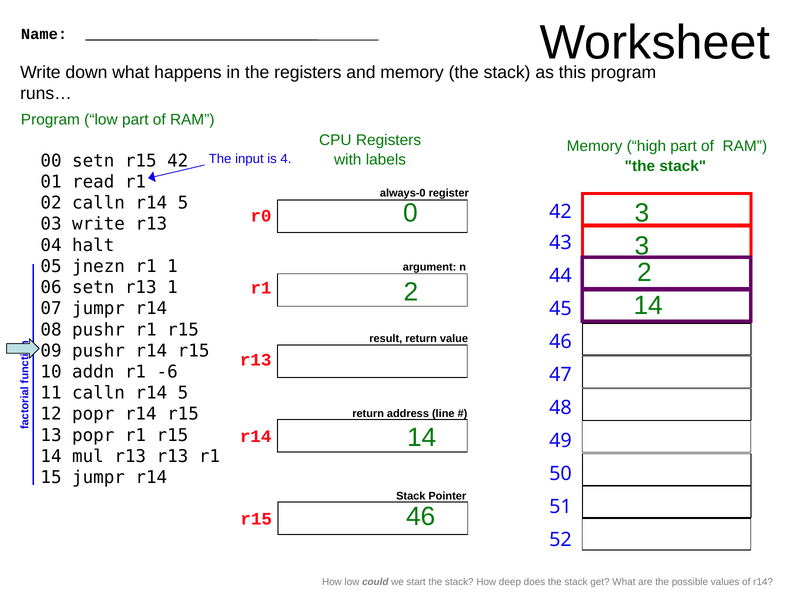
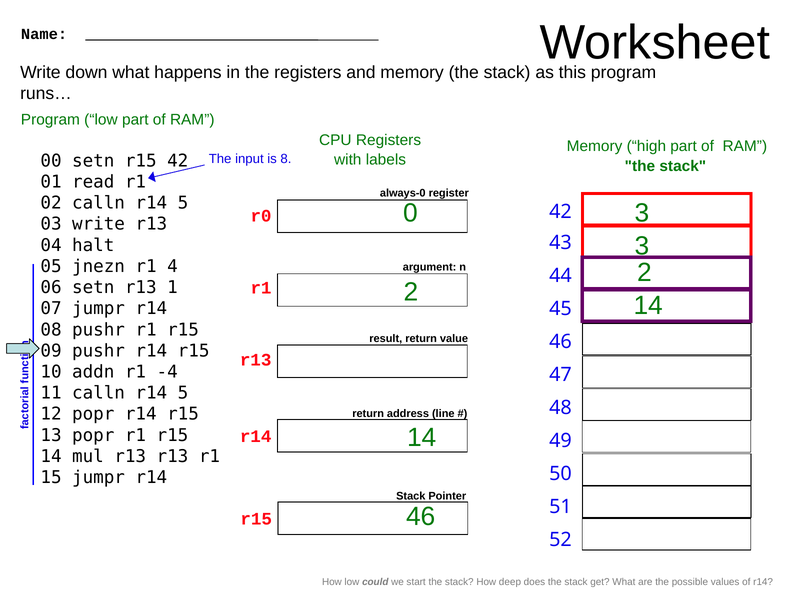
4: 4 -> 8
r1 1: 1 -> 4
-6: -6 -> -4
